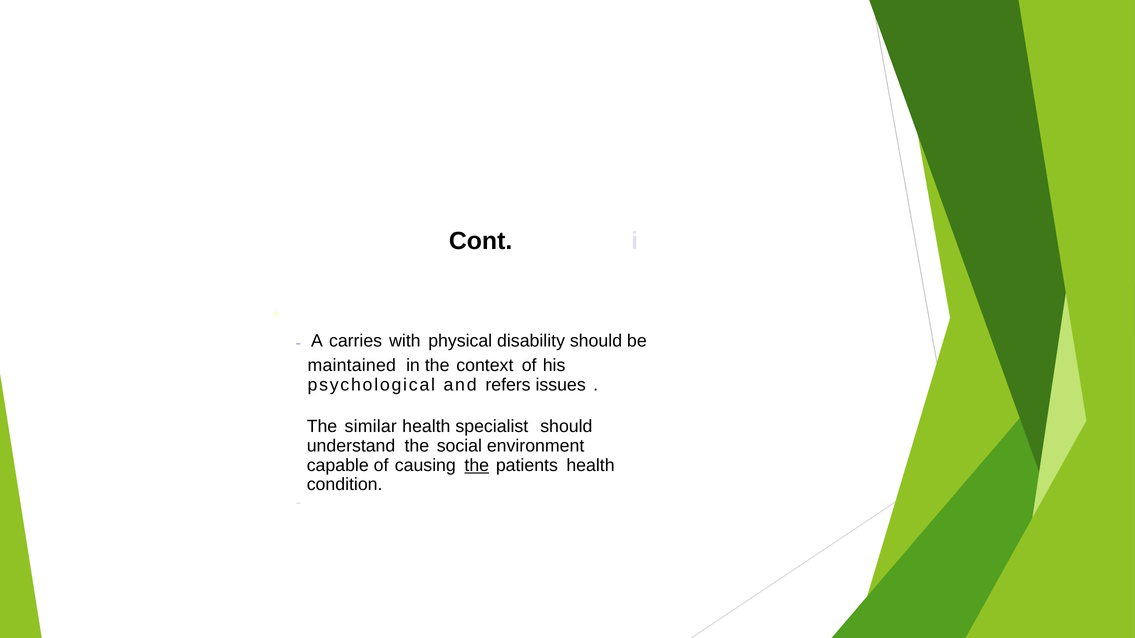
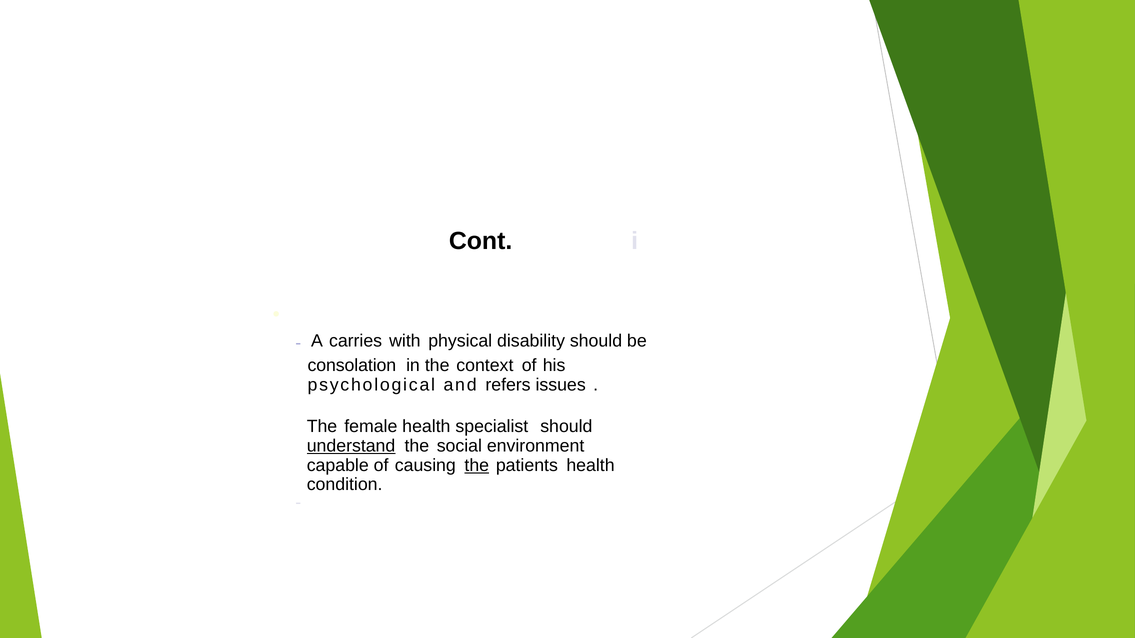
maintained: maintained -> consolation
similar: similar -> female
understand underline: none -> present
